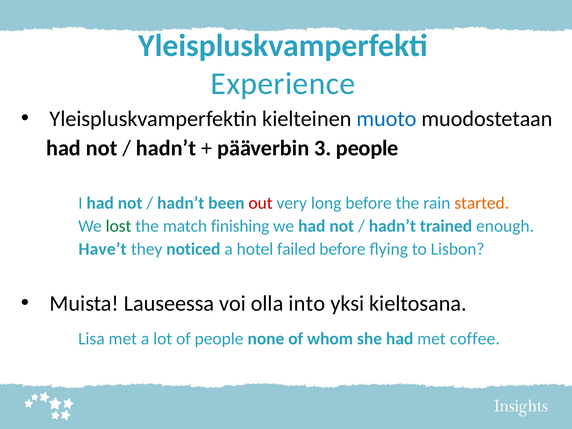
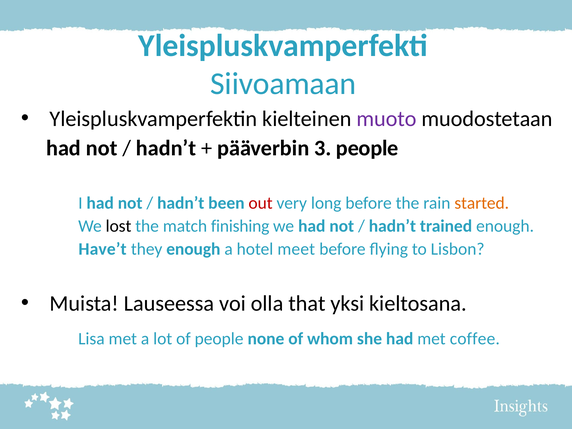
Experience: Experience -> Siivoamaan
muoto colour: blue -> purple
lost colour: green -> black
they noticed: noticed -> enough
failed: failed -> meet
into: into -> that
